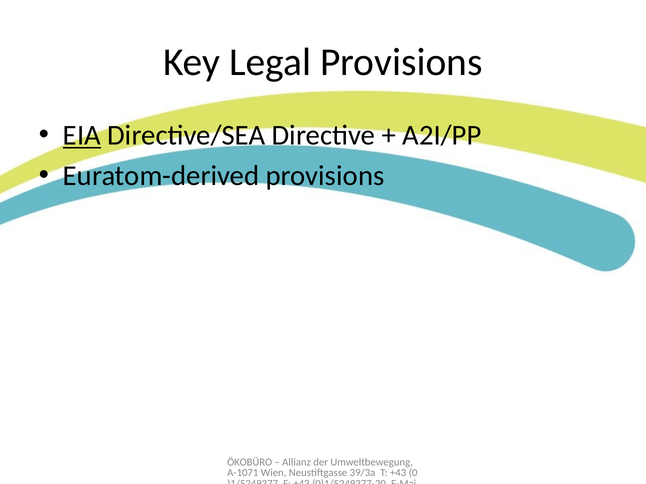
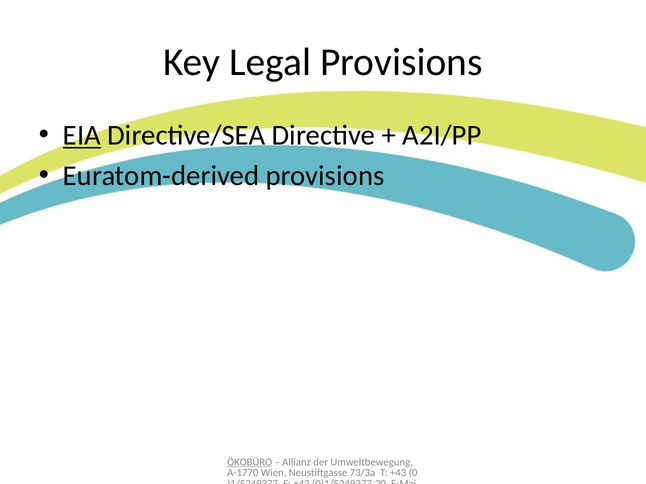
ÖKOBÜRO underline: none -> present
A-1071: A-1071 -> A-1770
39/3a: 39/3a -> 73/3a
